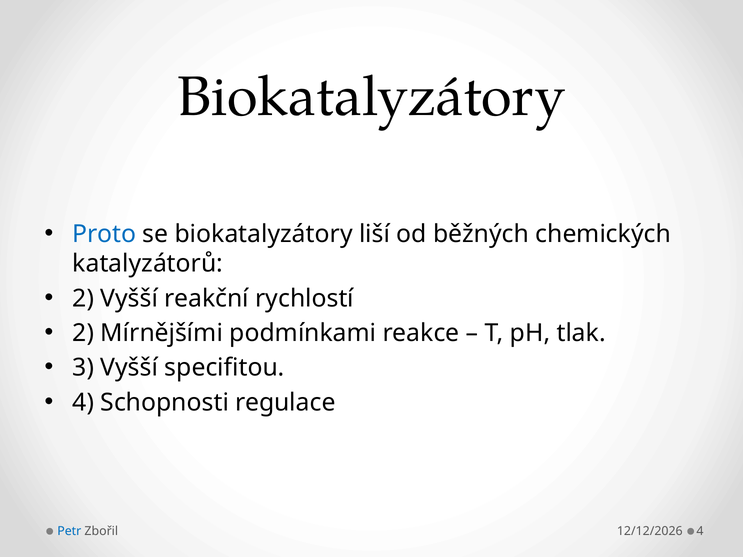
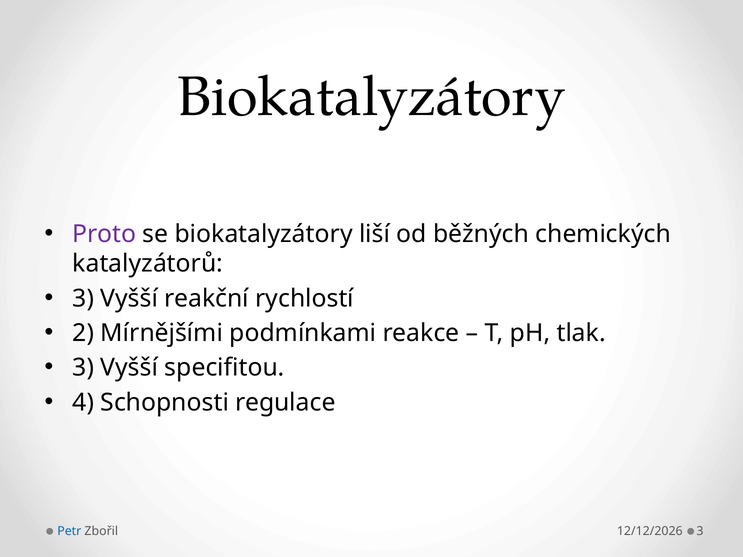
Proto colour: blue -> purple
2 at (83, 299): 2 -> 3
Zbořil 4: 4 -> 3
